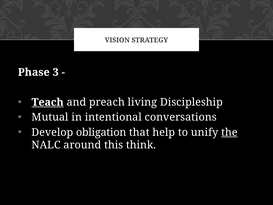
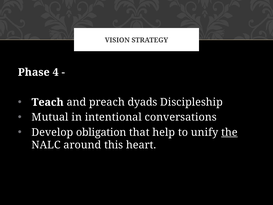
3: 3 -> 4
Teach underline: present -> none
living: living -> dyads
think: think -> heart
